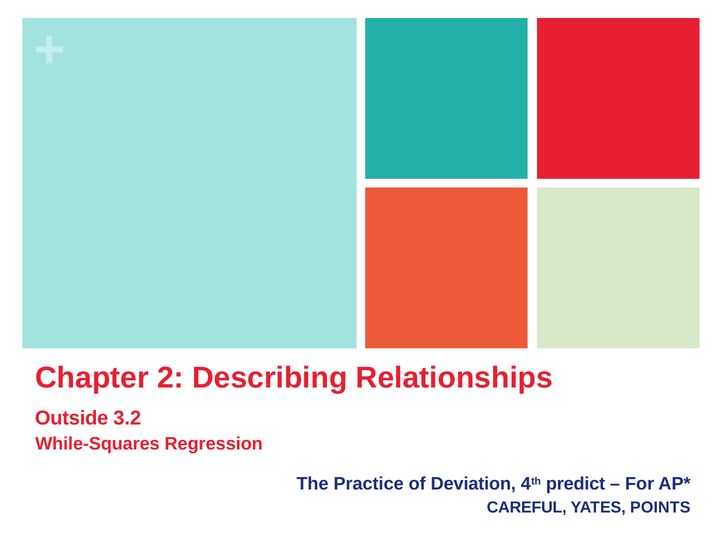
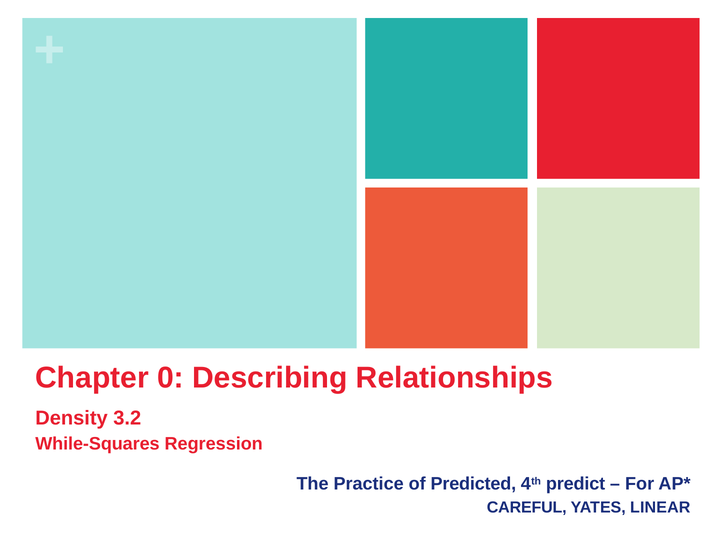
2: 2 -> 0
Outside: Outside -> Density
Deviation: Deviation -> Predicted
POINTS: POINTS -> LINEAR
